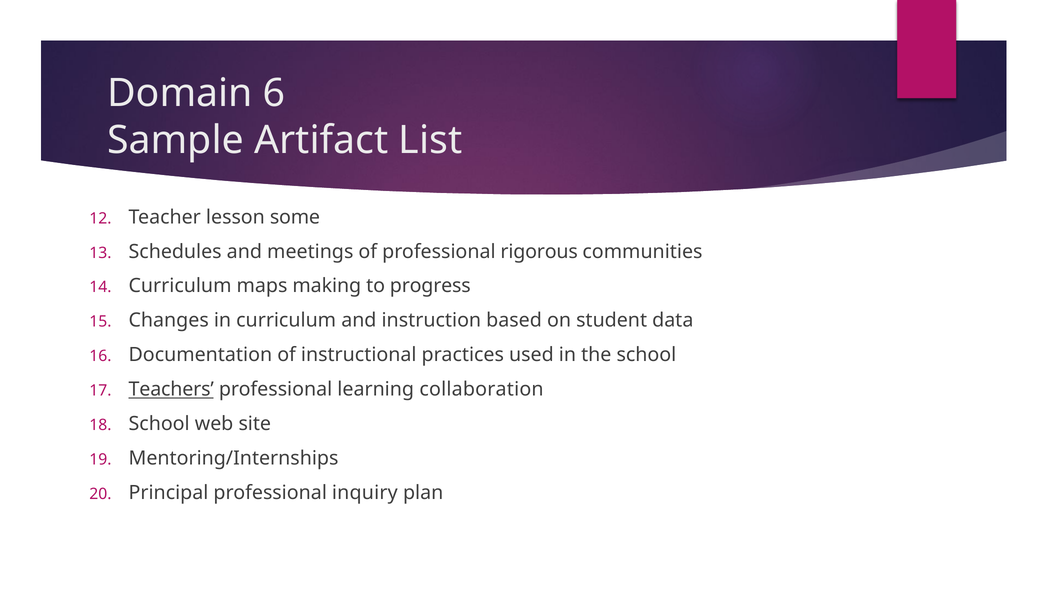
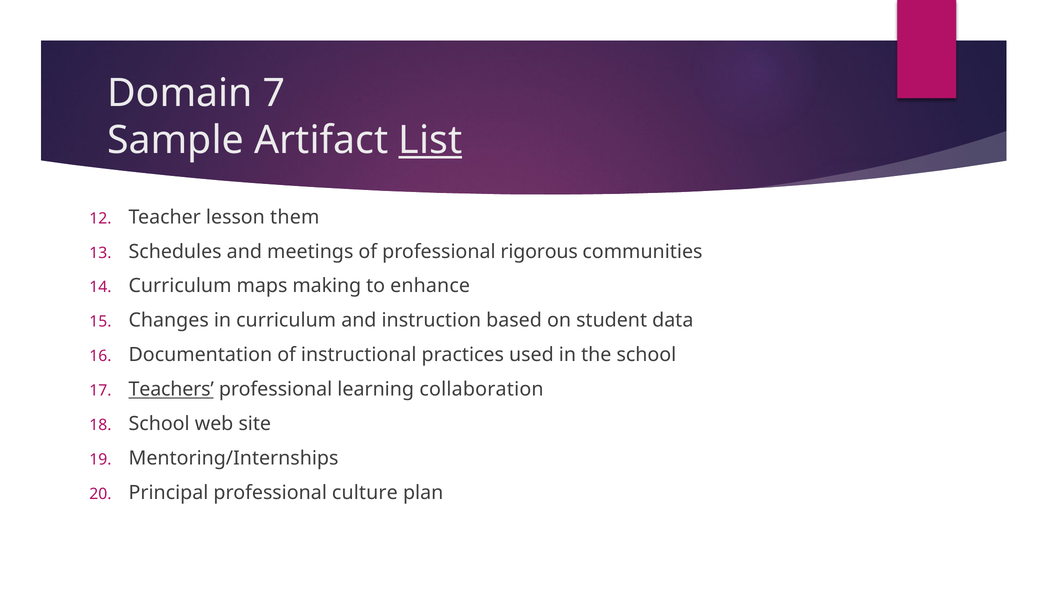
6: 6 -> 7
List underline: none -> present
some: some -> them
progress: progress -> enhance
inquiry: inquiry -> culture
